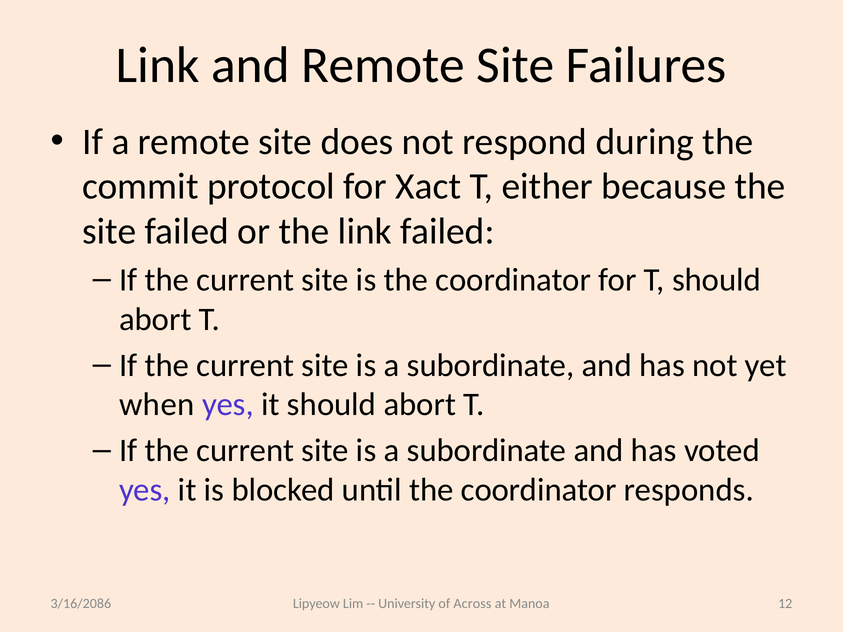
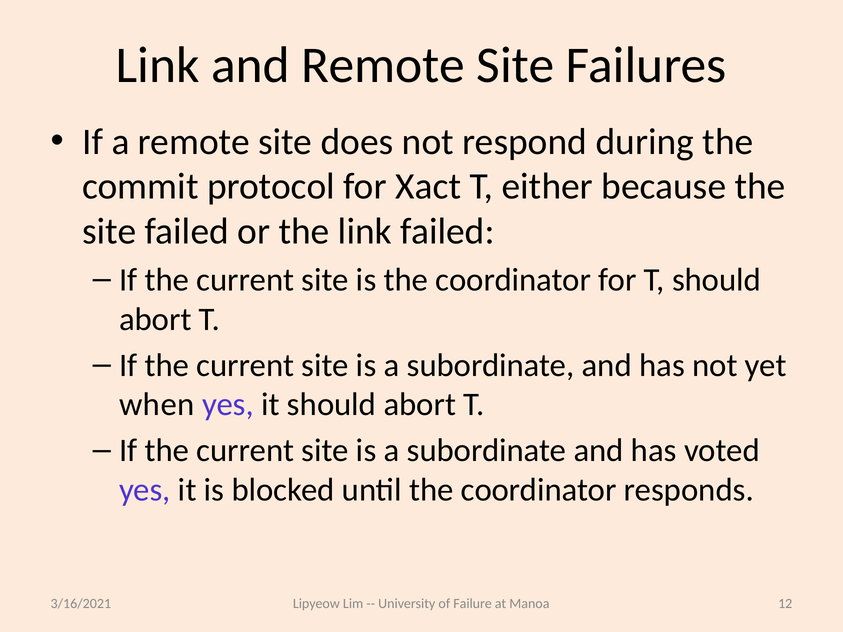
3/16/2086: 3/16/2086 -> 3/16/2021
Across: Across -> Failure
